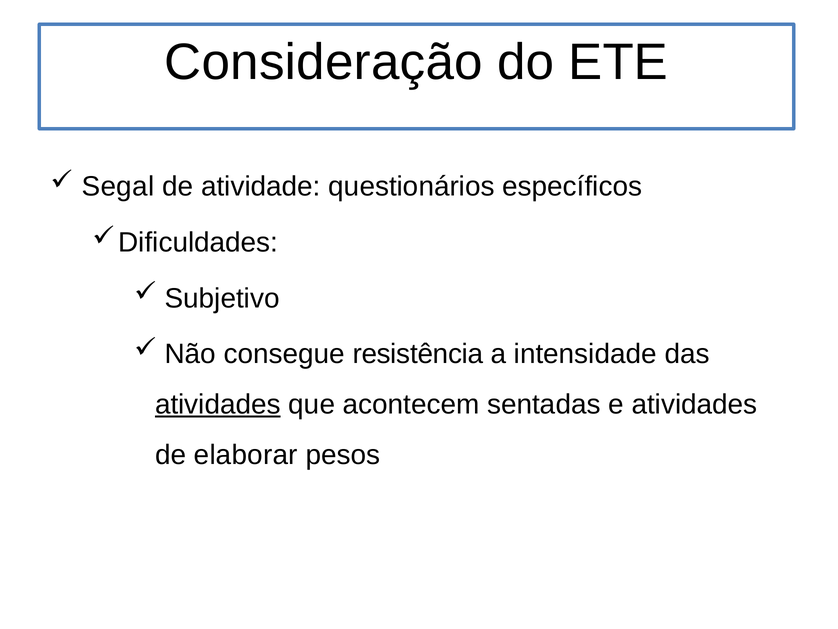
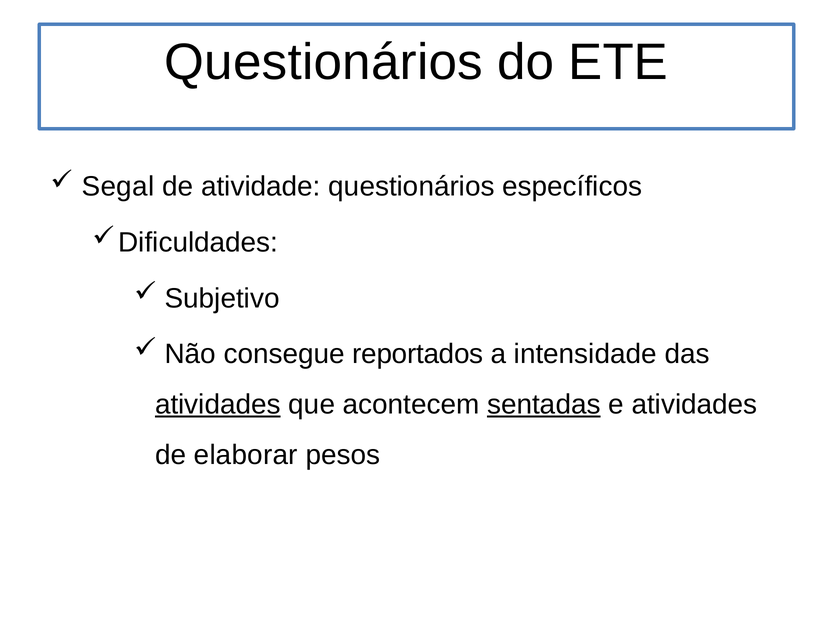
Consideração at (324, 62): Consideração -> Questionários
resistência: resistência -> reportados
sentadas underline: none -> present
